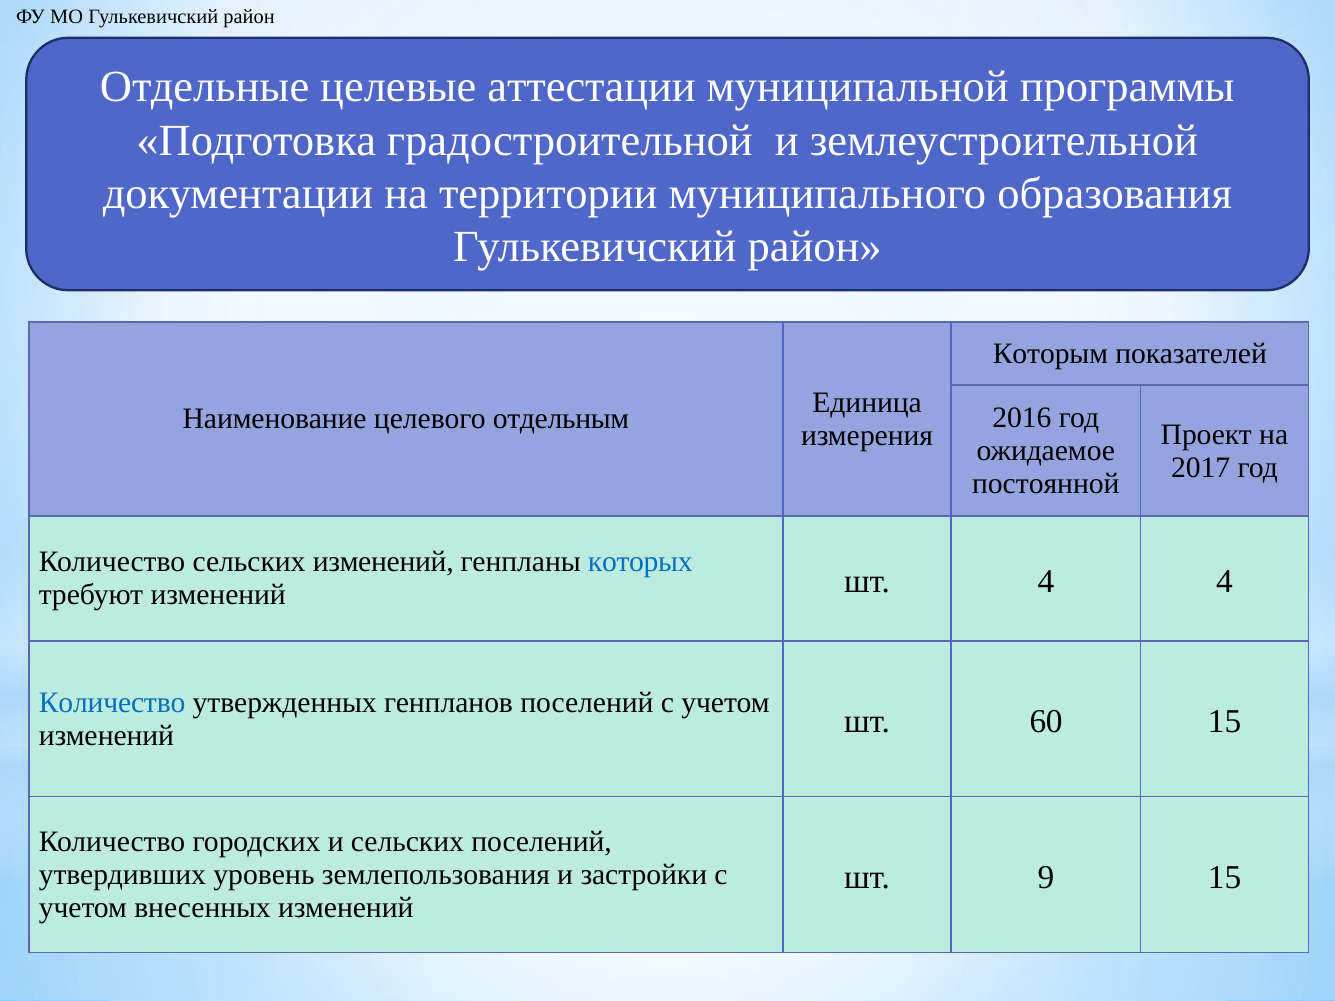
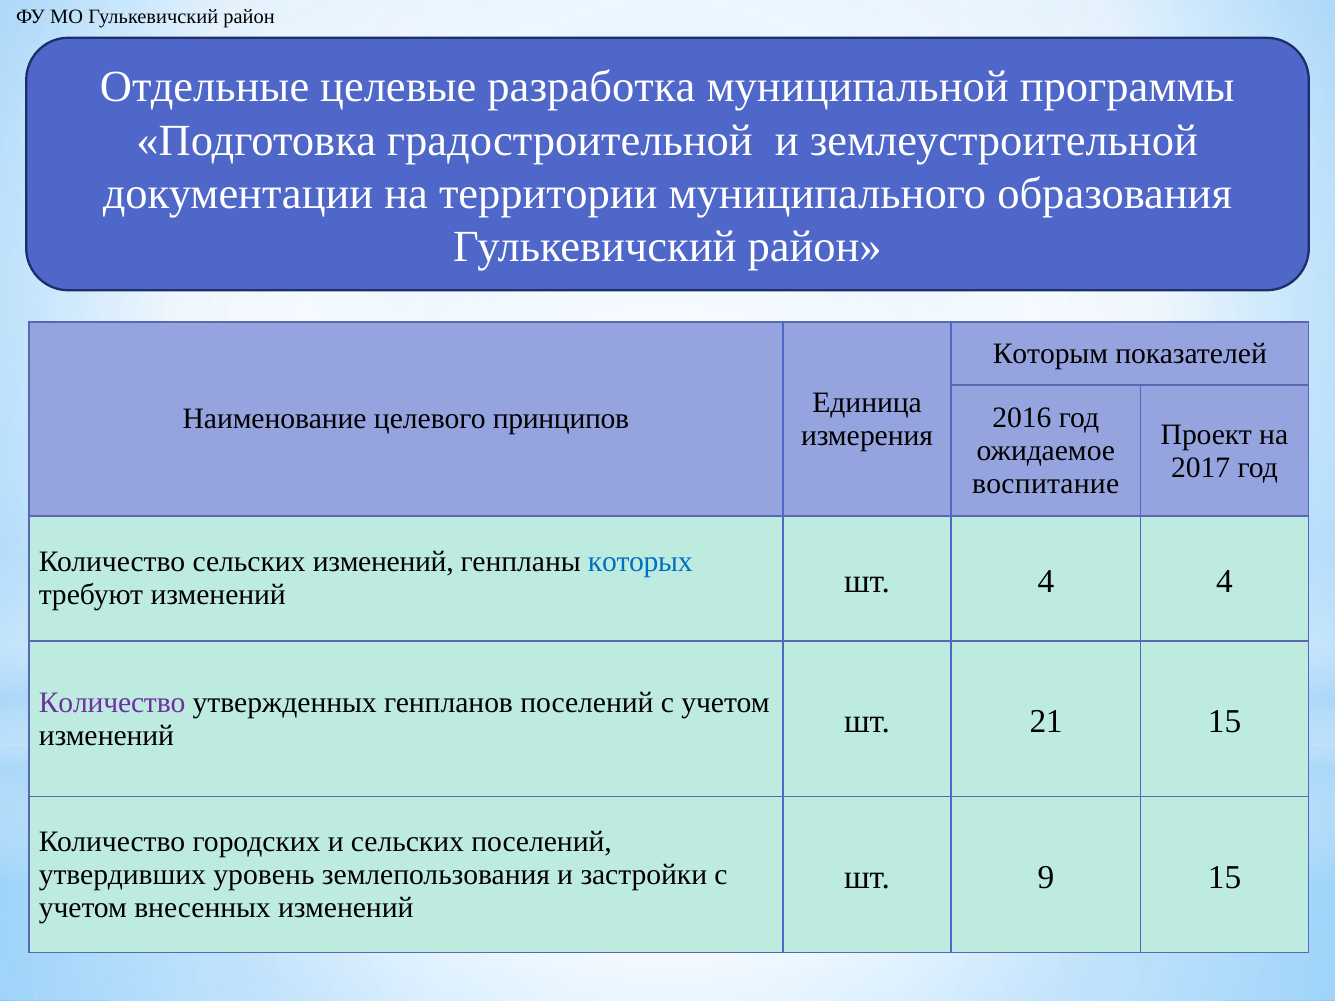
аттестации: аттестации -> разработка
отдельным: отдельным -> принципов
постоянной: постоянной -> воспитание
Количество at (112, 703) colour: blue -> purple
60: 60 -> 21
